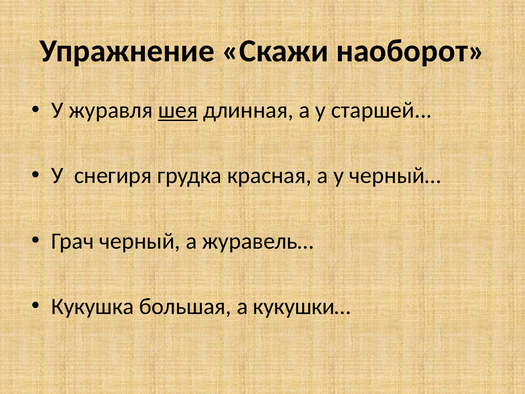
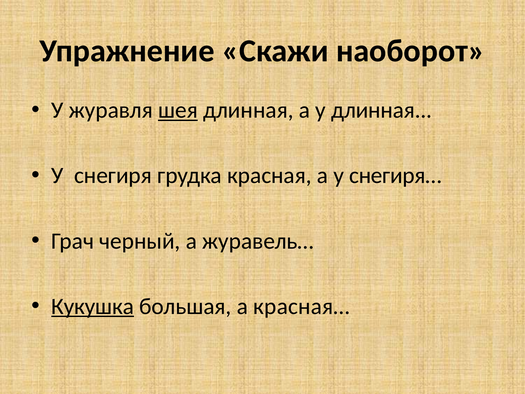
у старшей: старшей -> длинная
черный…: черный… -> снегиря…
Кукушка underline: none -> present
кукушки…: кукушки… -> красная…
